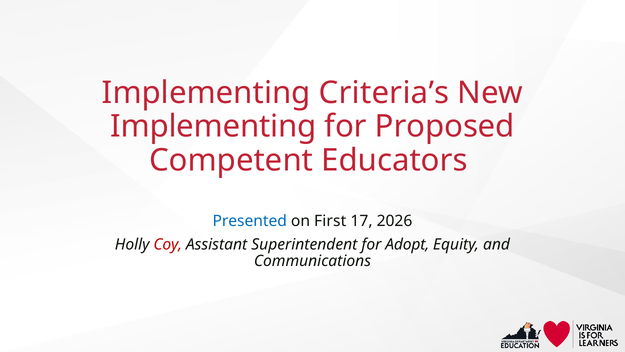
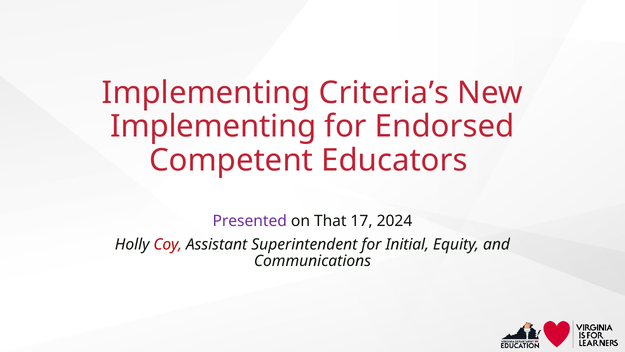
Proposed: Proposed -> Endorsed
Presented colour: blue -> purple
First: First -> That
2026: 2026 -> 2024
Adopt: Adopt -> Initial
